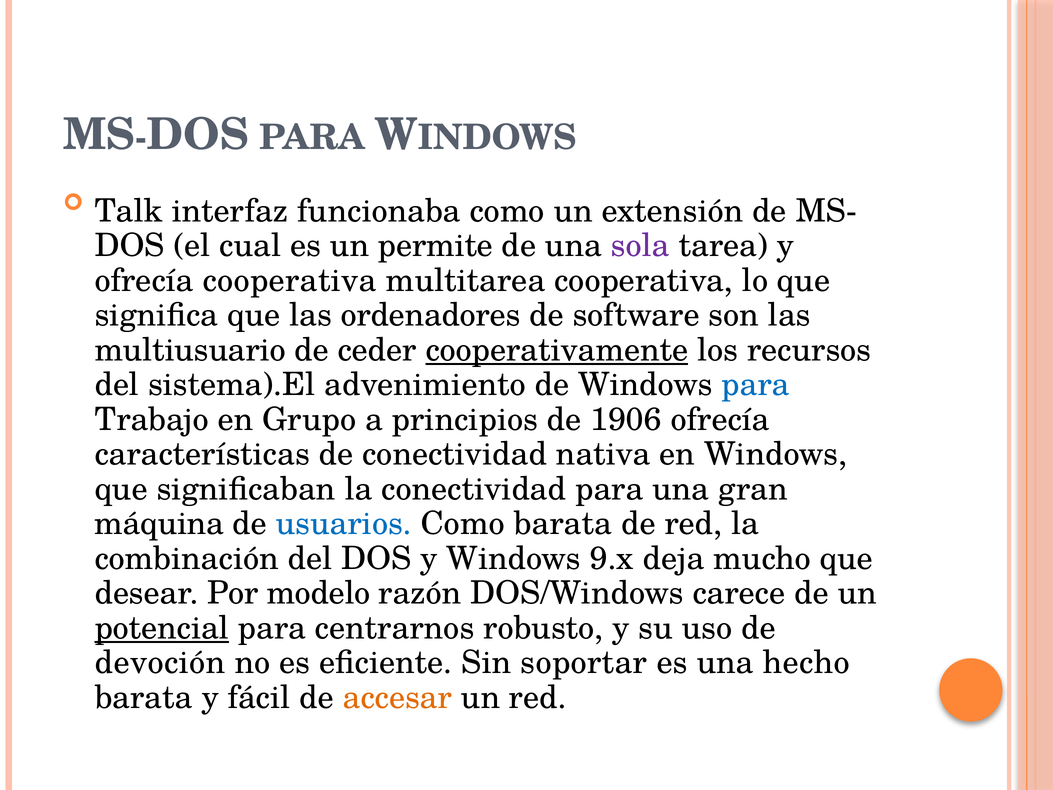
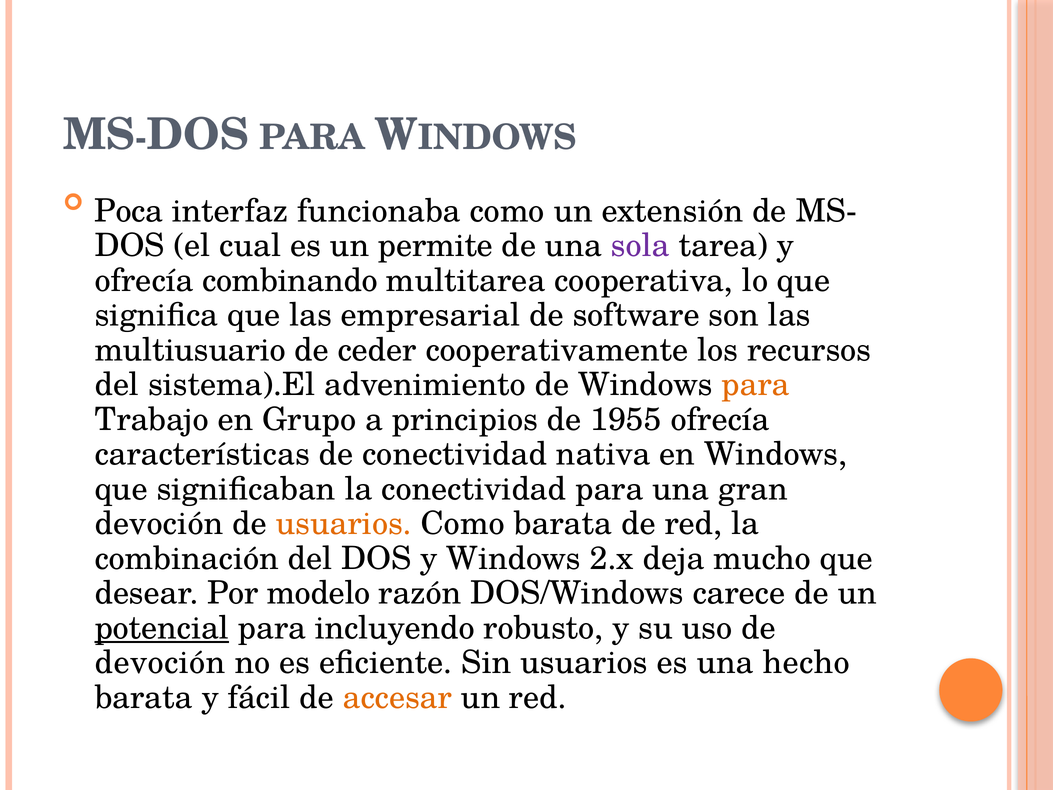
Talk: Talk -> Poca
ofrecía cooperativa: cooperativa -> combinando
ordenadores: ordenadores -> empresarial
cooperativamente underline: present -> none
para at (755, 385) colour: blue -> orange
1906: 1906 -> 1955
máquina at (159, 524): máquina -> devoción
usuarios at (344, 524) colour: blue -> orange
9.x: 9.x -> 2.x
centrarnos: centrarnos -> incluyendo
Sin soportar: soportar -> usuarios
